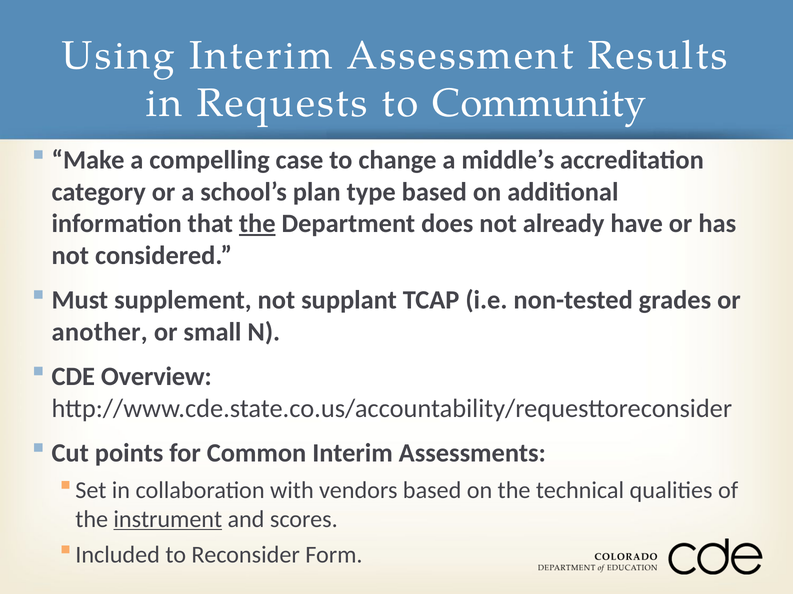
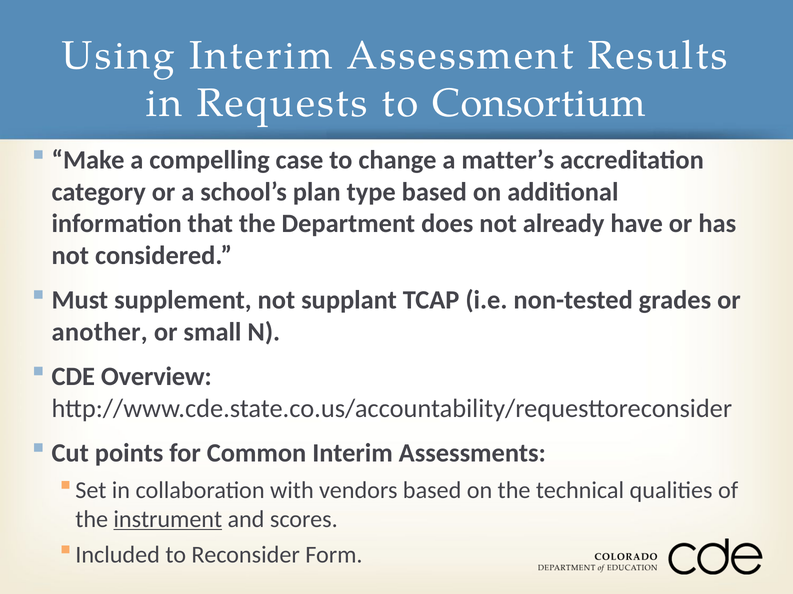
Community: Community -> Consortium
middle’s: middle’s -> matter’s
the at (257, 224) underline: present -> none
